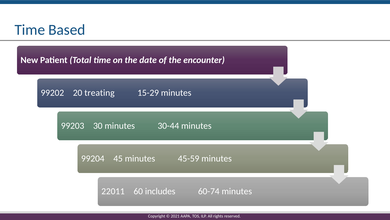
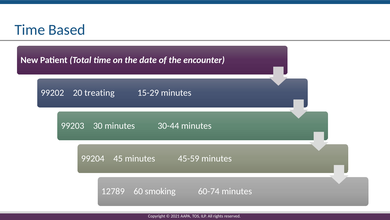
22011: 22011 -> 12789
includes: includes -> smoking
